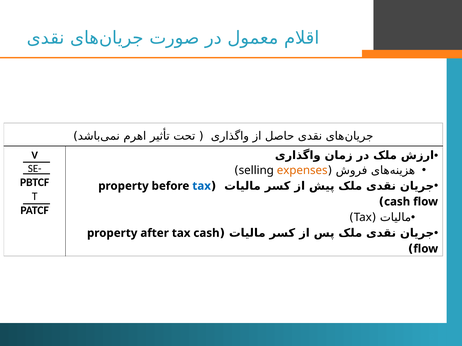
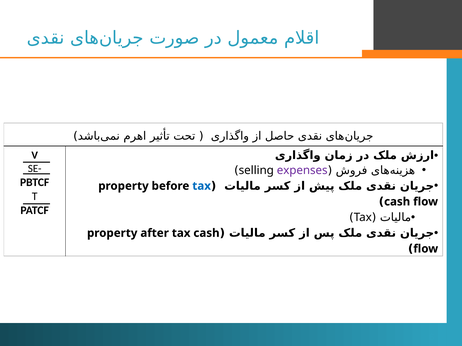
expenses colour: orange -> purple
